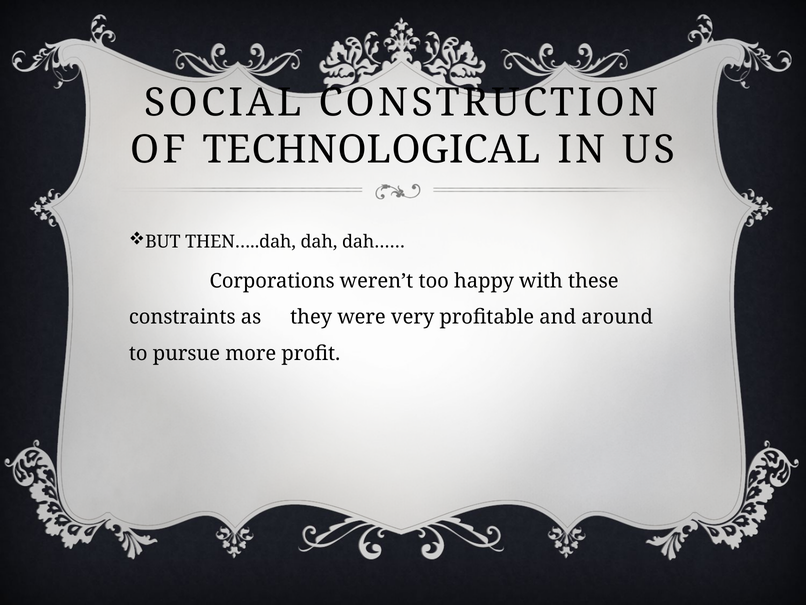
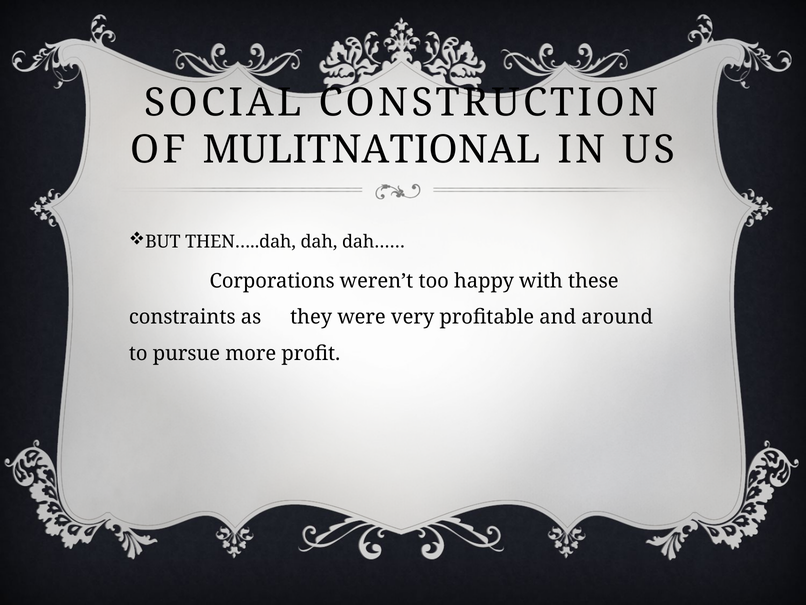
TECHNOLOGICAL: TECHNOLOGICAL -> MULITNATIONAL
